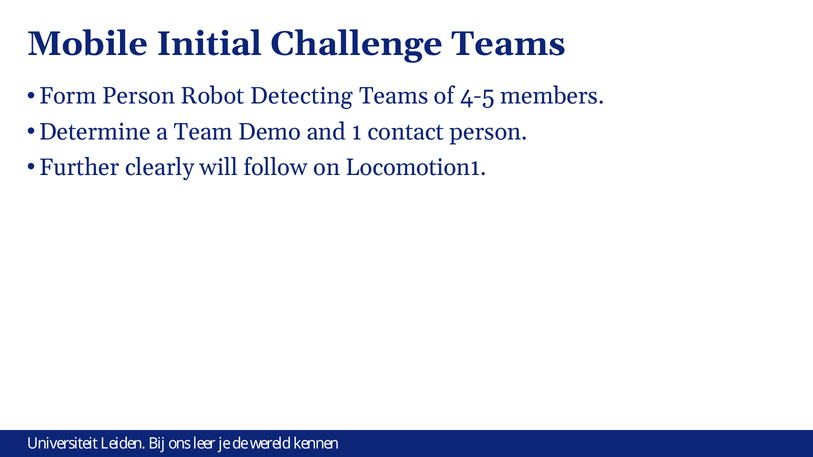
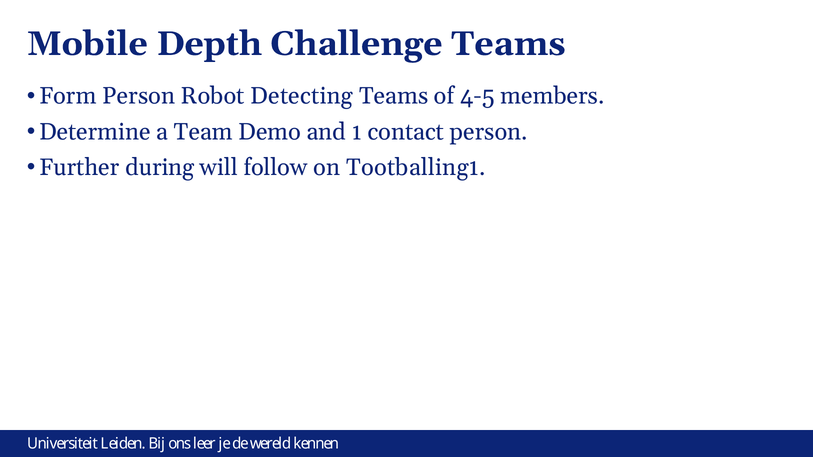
Initial: Initial -> Depth
clearly: clearly -> during
Locomotion1: Locomotion1 -> Tootballing1
